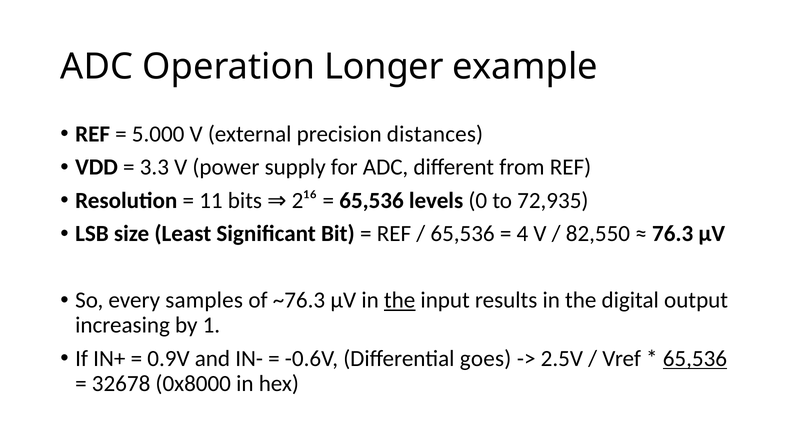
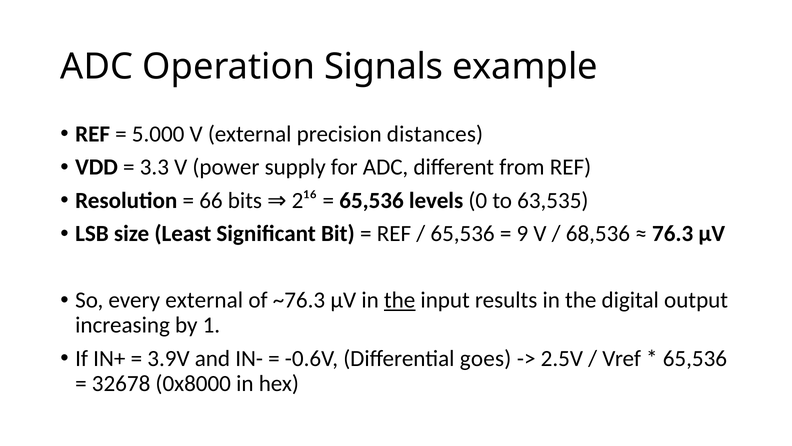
Longer: Longer -> Signals
11: 11 -> 66
72,935: 72,935 -> 63,535
4: 4 -> 9
82,550: 82,550 -> 68,536
every samples: samples -> external
0.9V: 0.9V -> 3.9V
65,536 at (695, 358) underline: present -> none
